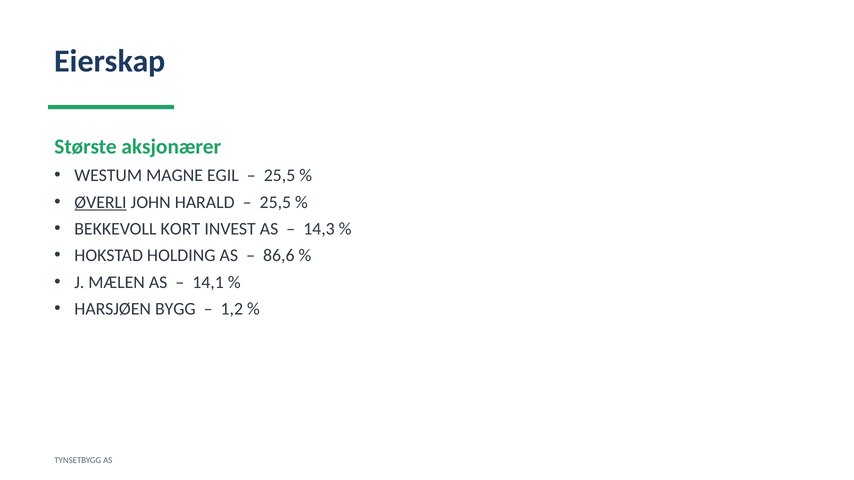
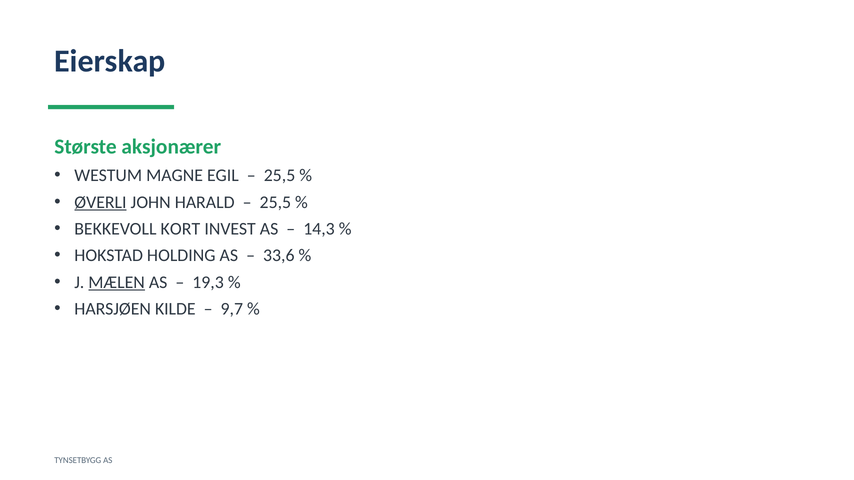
86,6: 86,6 -> 33,6
MÆLEN underline: none -> present
14,1: 14,1 -> 19,3
BYGG: BYGG -> KILDE
1,2: 1,2 -> 9,7
